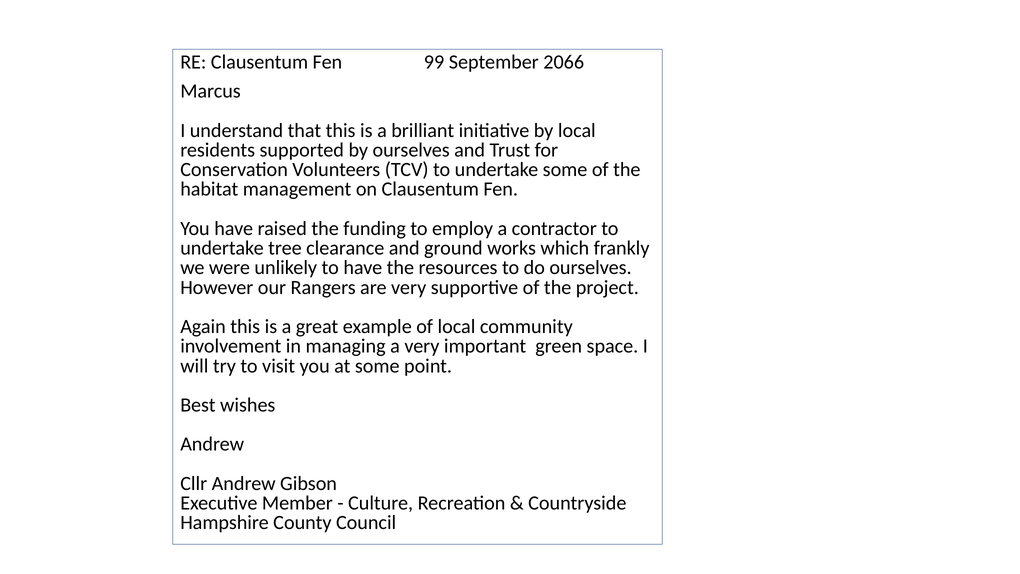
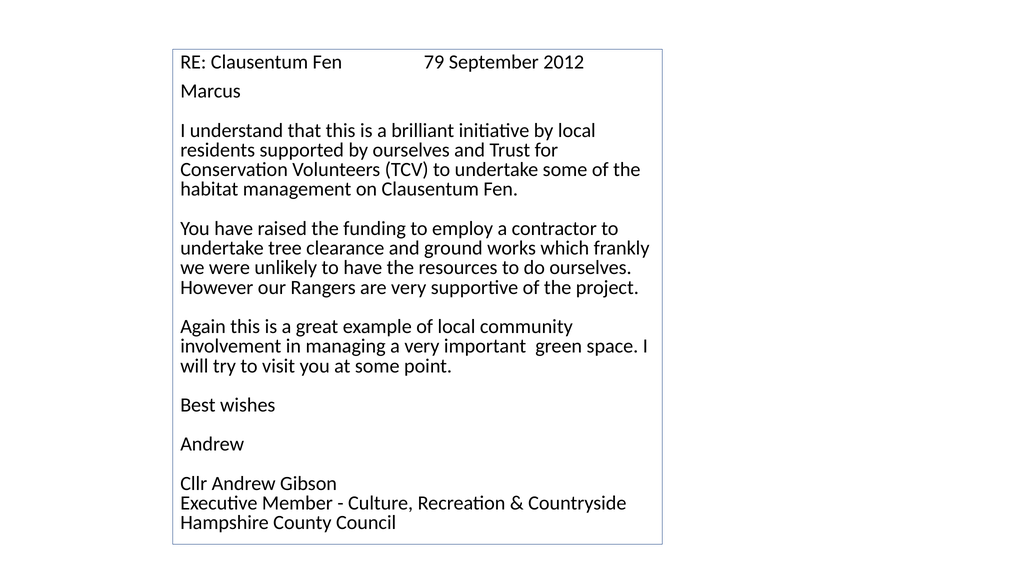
99: 99 -> 79
2066: 2066 -> 2012
